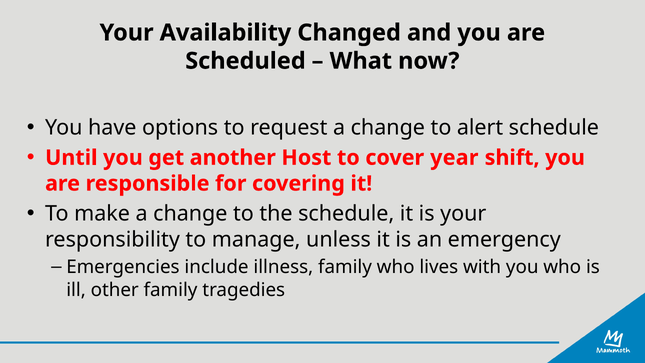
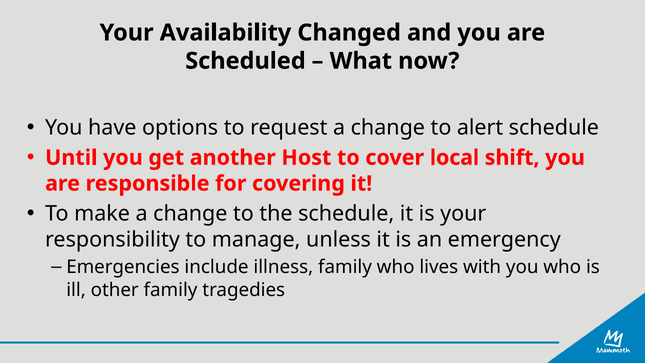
year: year -> local
